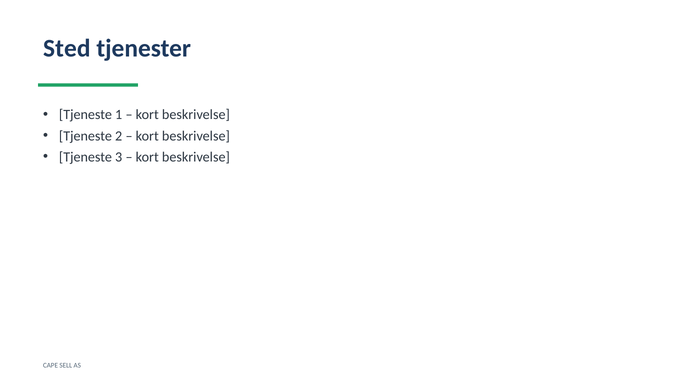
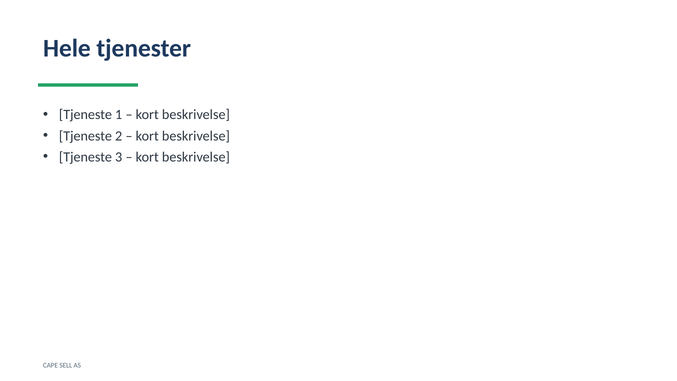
Sted: Sted -> Hele
